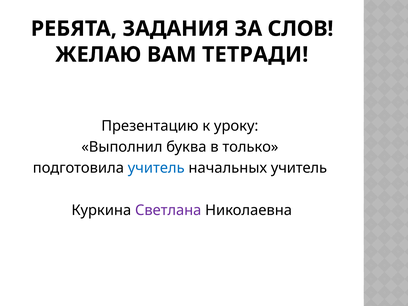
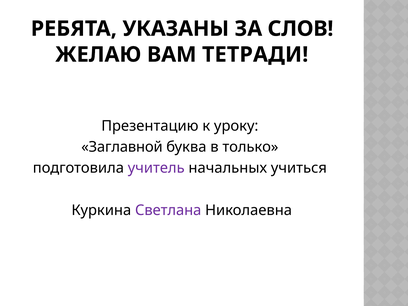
ЗАДАНИЯ: ЗАДАНИЯ -> УКАЗАНЫ
Выполнил: Выполнил -> Заглавной
учитель at (156, 168) colour: blue -> purple
начальных учитель: учитель -> учиться
